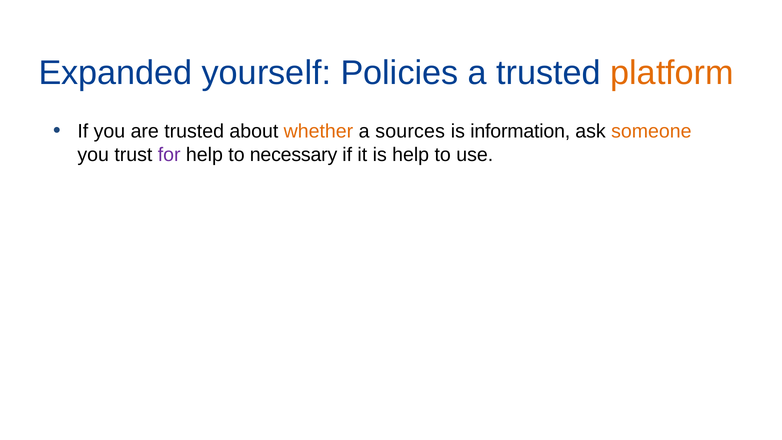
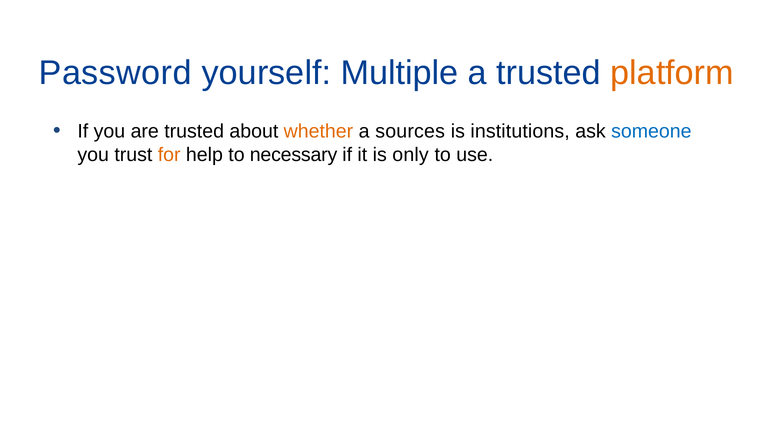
Expanded: Expanded -> Password
Policies: Policies -> Multiple
information: information -> institutions
someone colour: orange -> blue
for colour: purple -> orange
is help: help -> only
